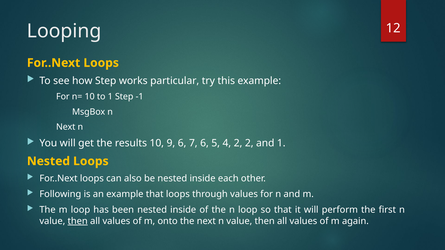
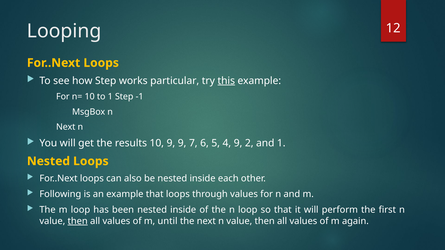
this underline: none -> present
9 6: 6 -> 9
4 2: 2 -> 9
onto: onto -> until
